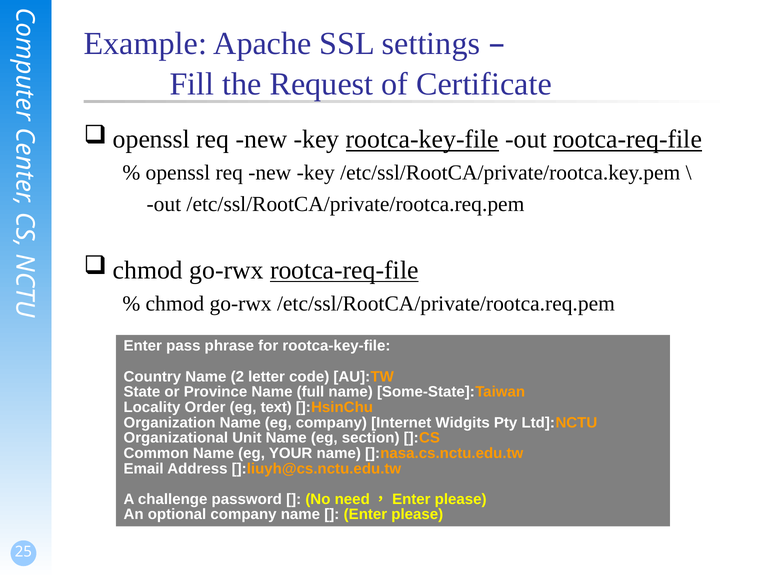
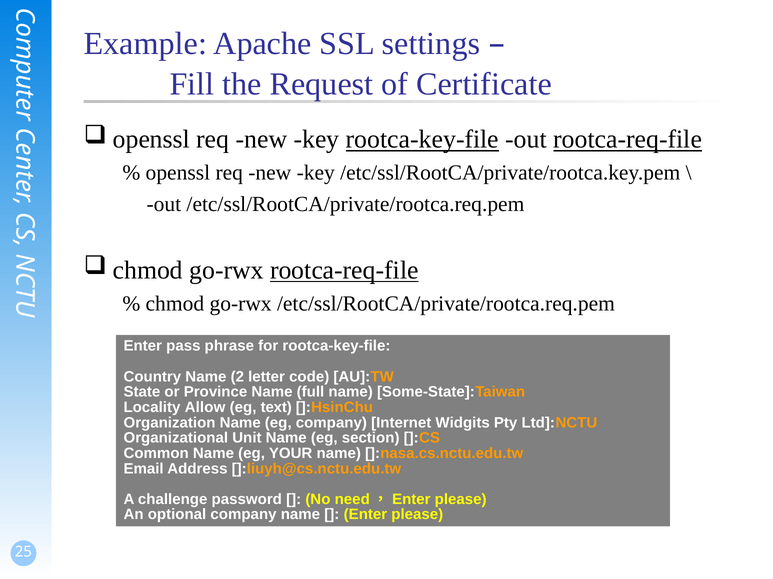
Order: Order -> Allow
